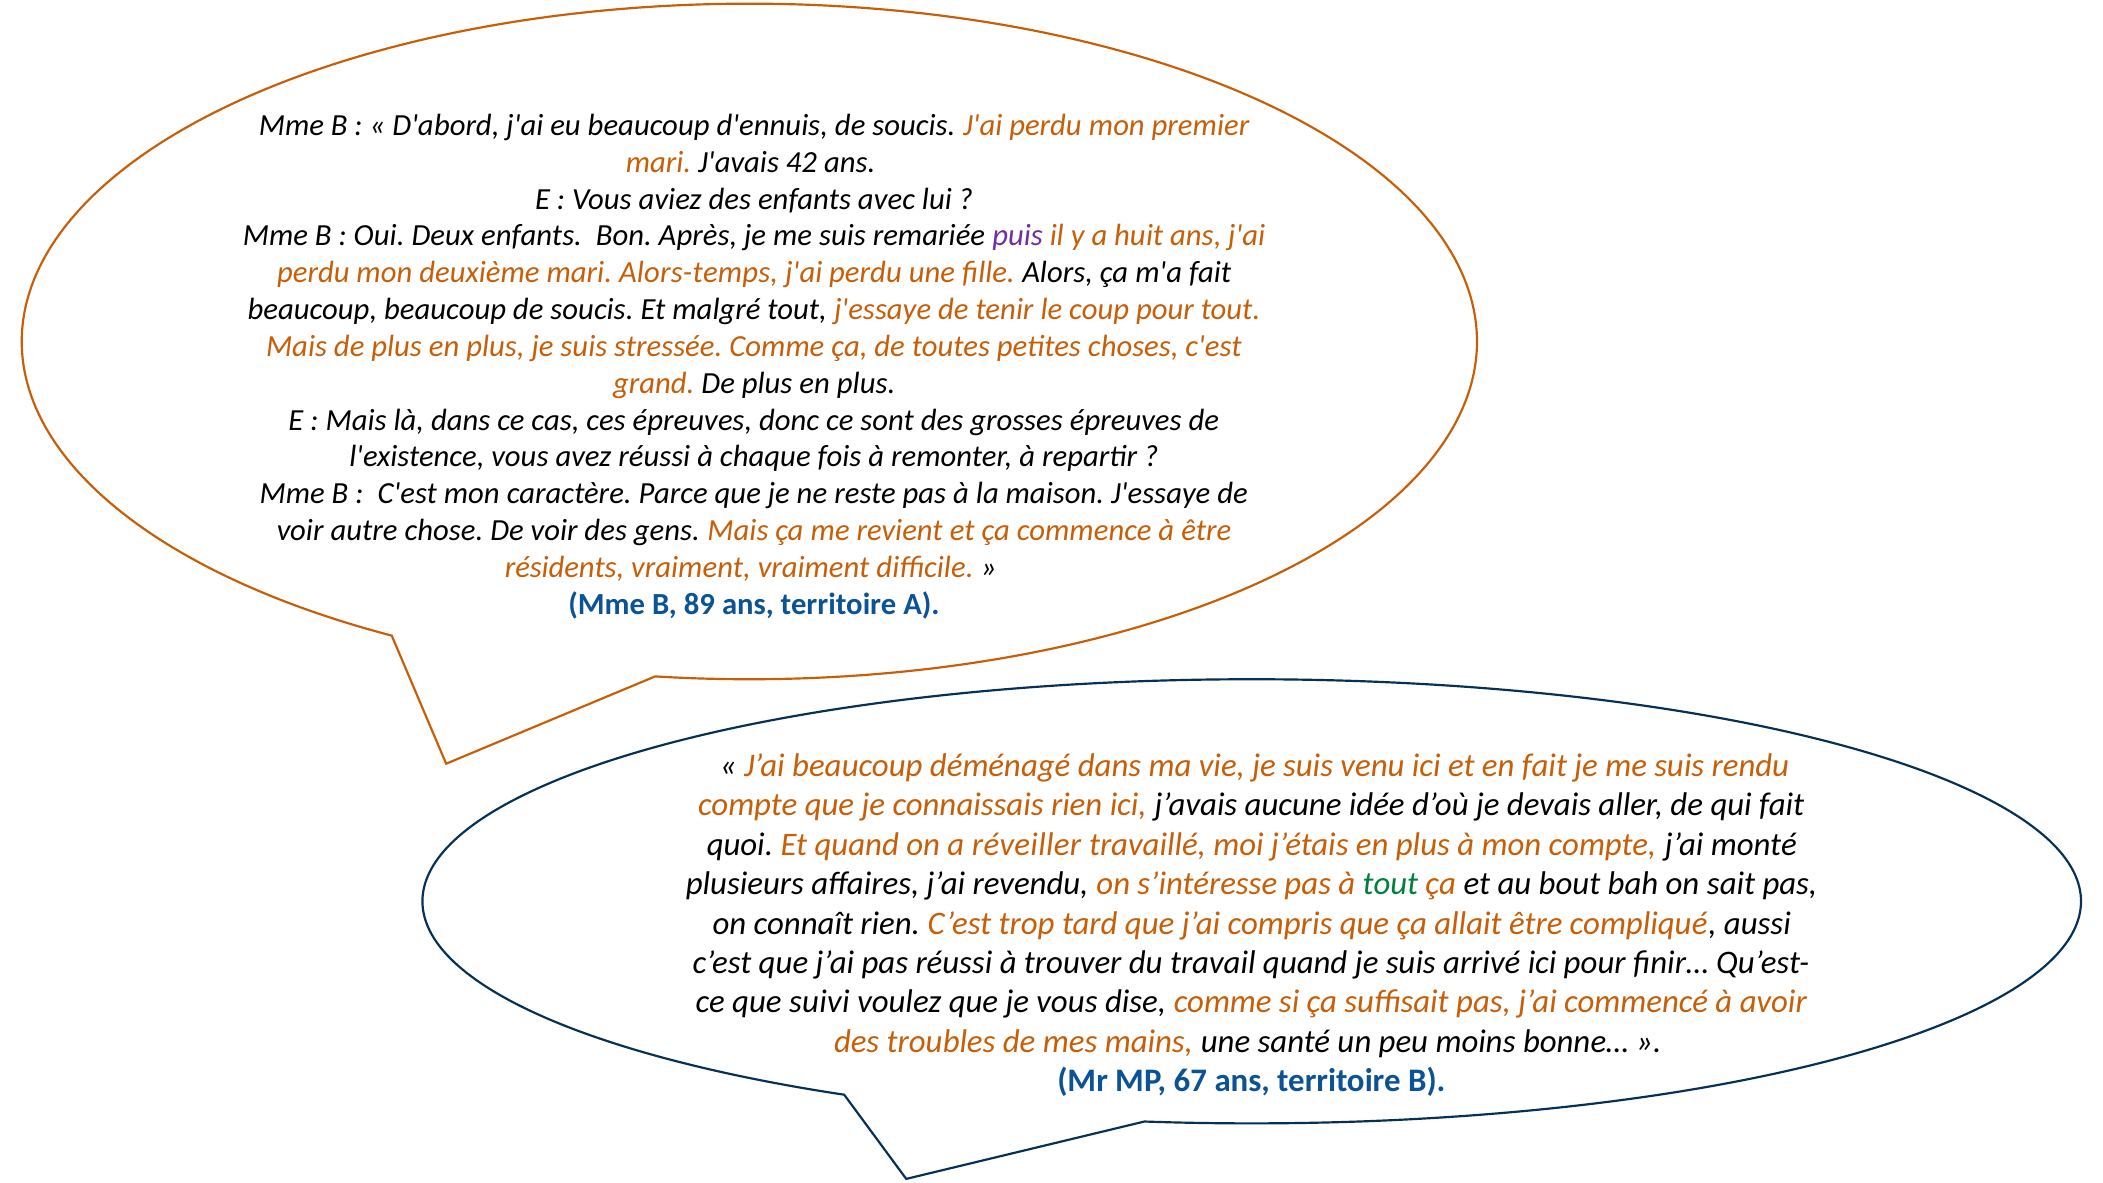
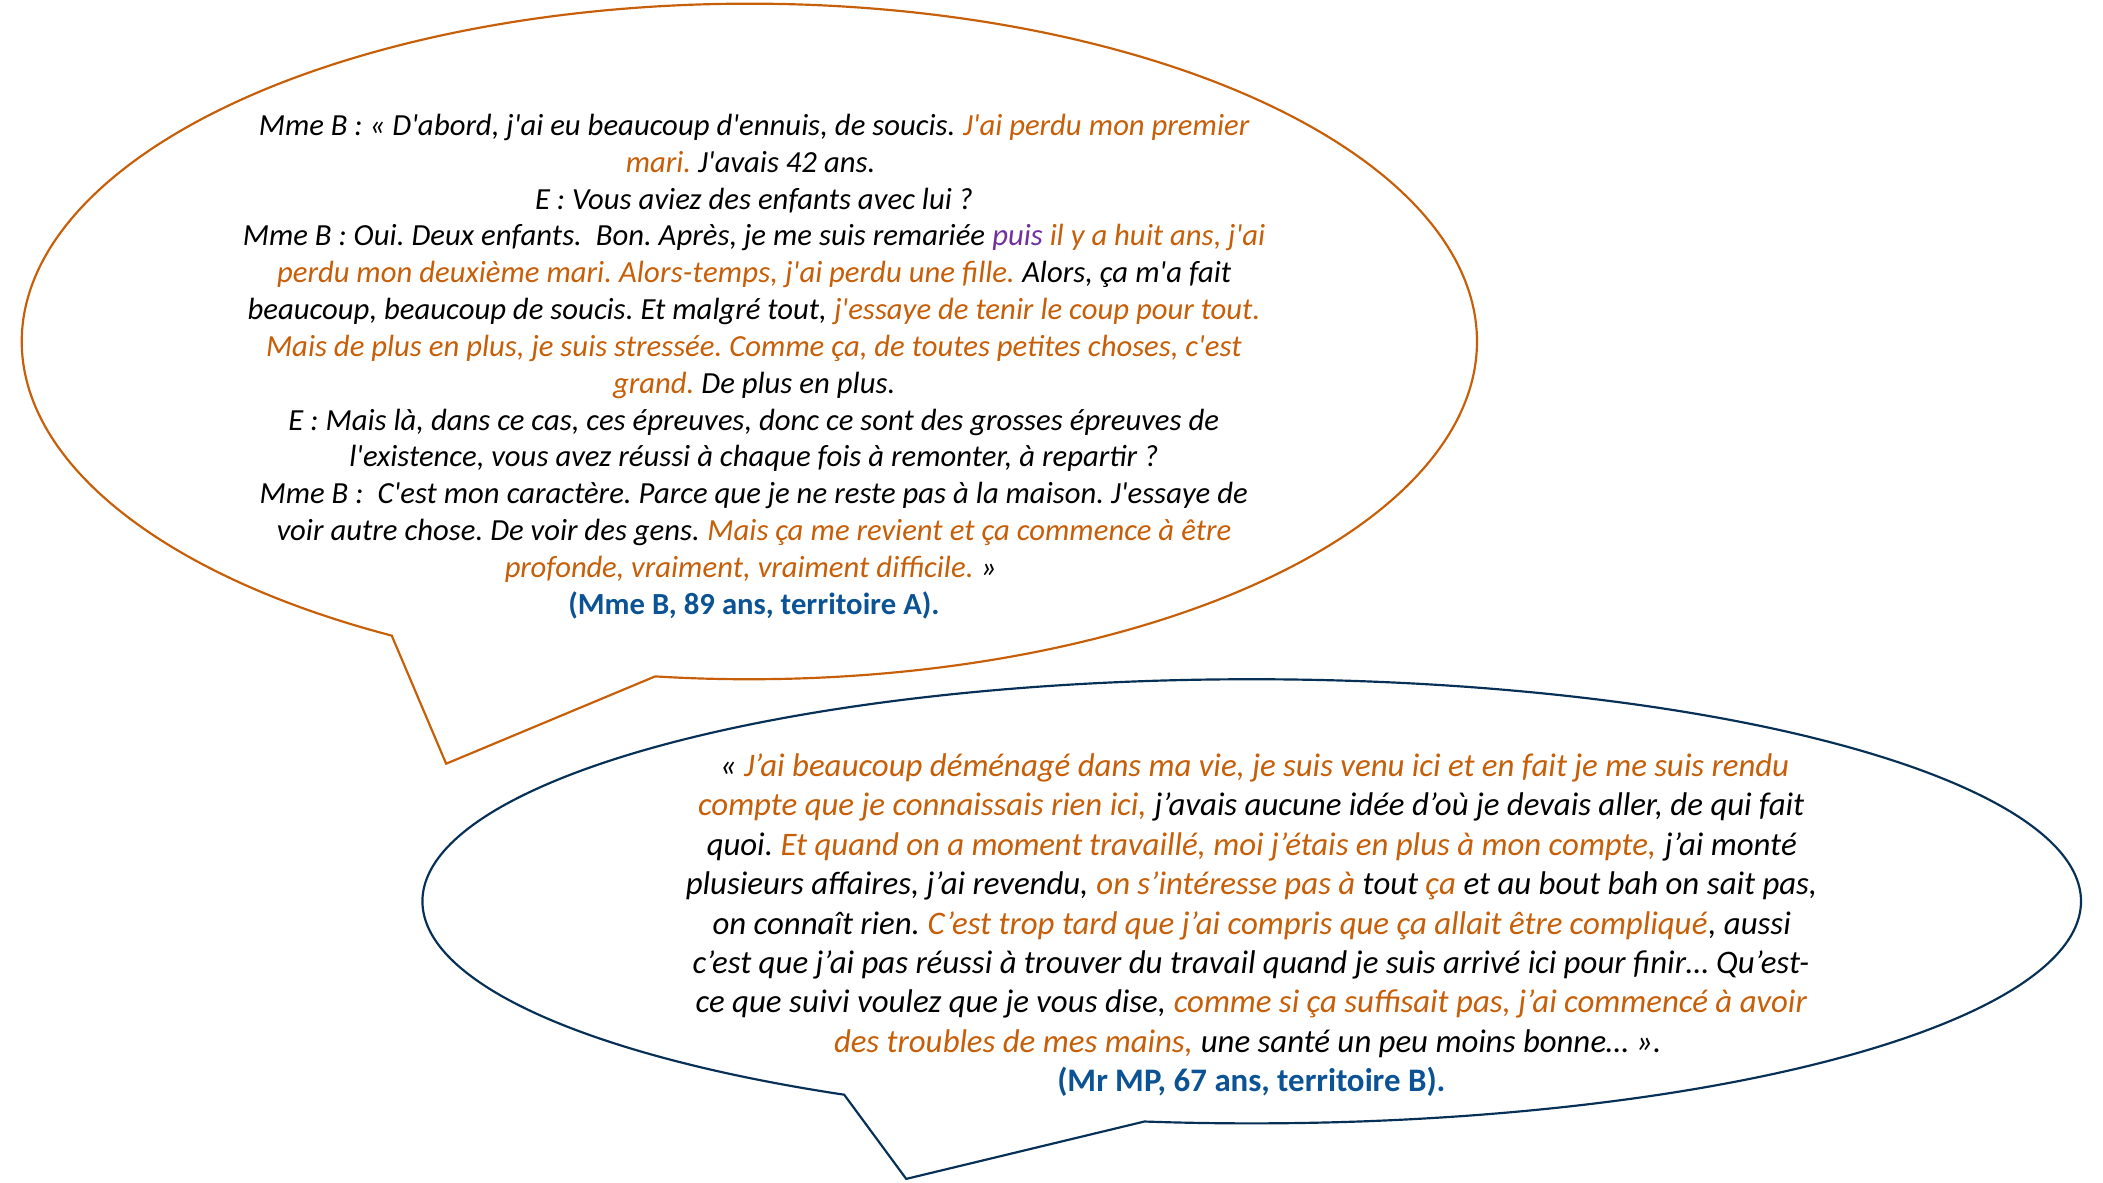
résidents: résidents -> profonde
réveiller: réveiller -> moment
tout at (1390, 884) colour: green -> black
